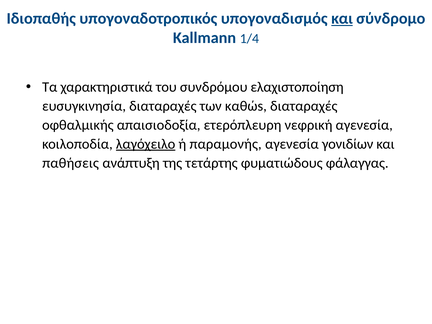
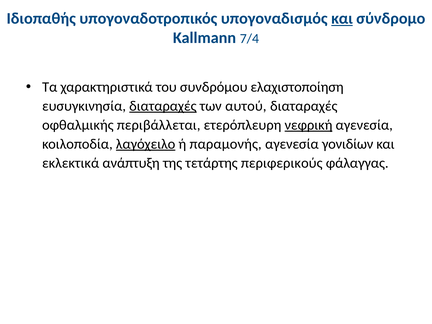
1/4: 1/4 -> 7/4
διαταραχές at (163, 106) underline: none -> present
καθώs: καθώs -> αυτού
απαισιοδοξία: απαισιοδοξία -> περιβάλλεται
νεφρική underline: none -> present
παθήσεις: παθήσεις -> εκλεκτικά
φυματιώδους: φυματιώδους -> περιφερικούς
